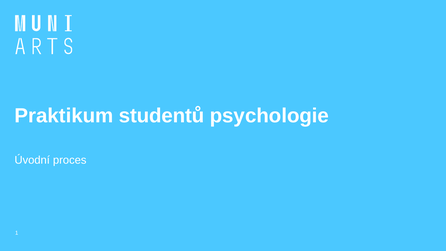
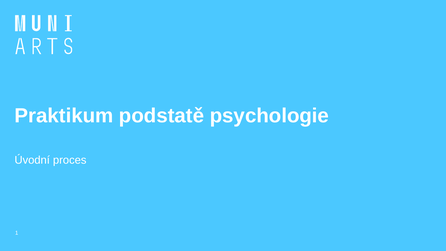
studentů: studentů -> podstatě
